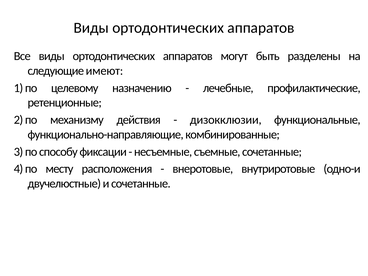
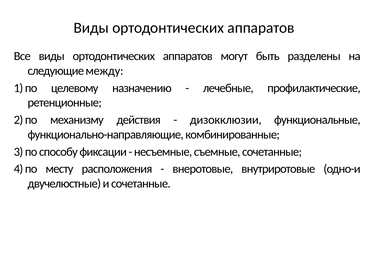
имеют: имеют -> между
